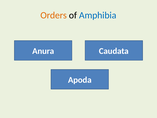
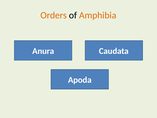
Amphibia colour: blue -> orange
